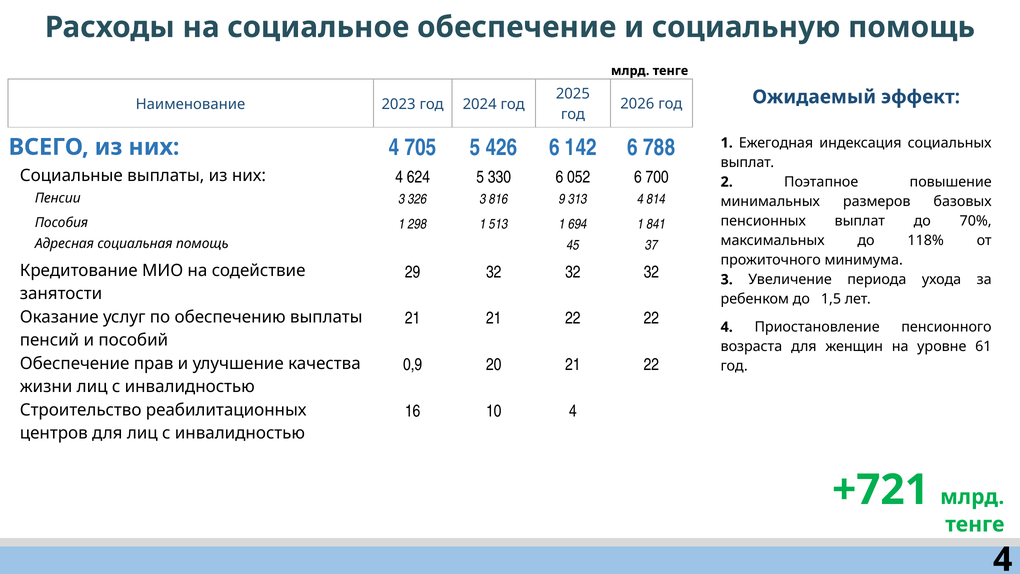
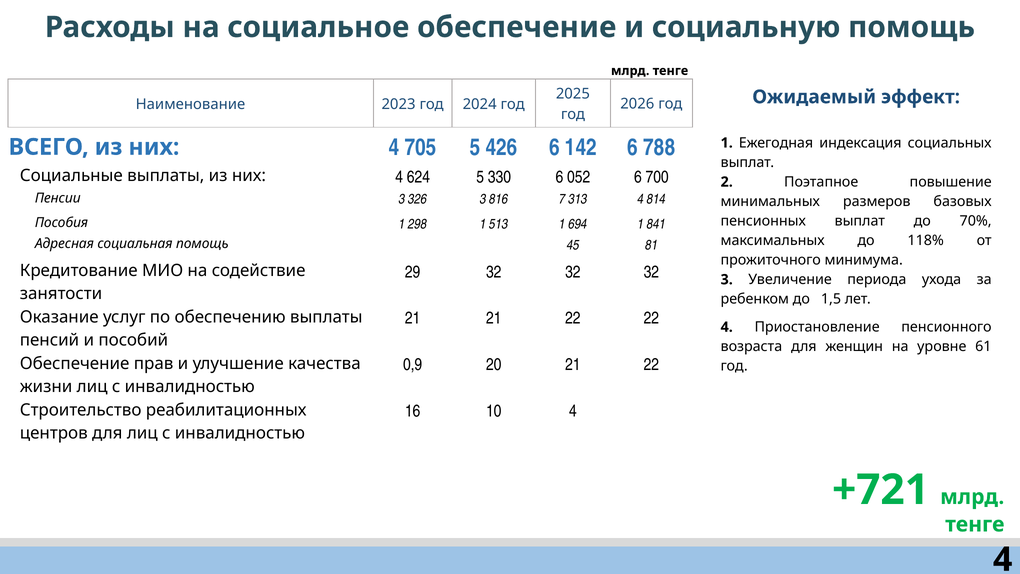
9: 9 -> 7
37: 37 -> 81
